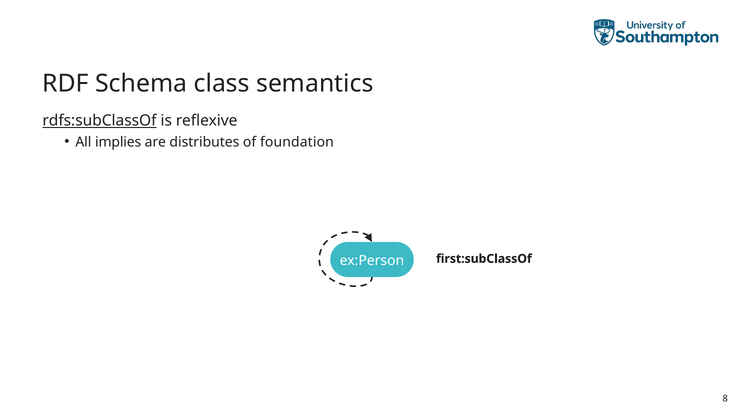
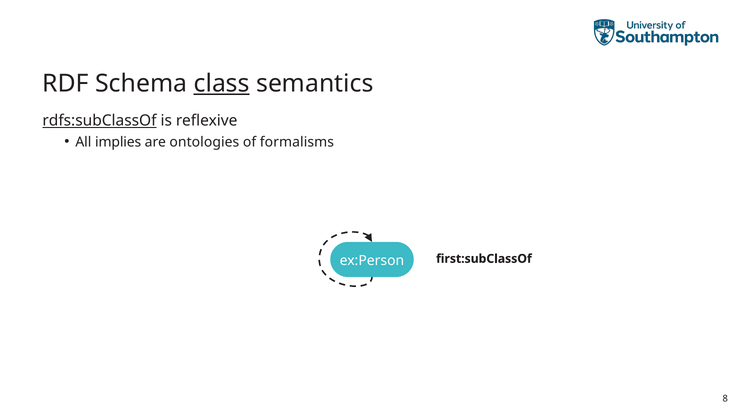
class underline: none -> present
distributes: distributes -> ontologies
foundation: foundation -> formalisms
